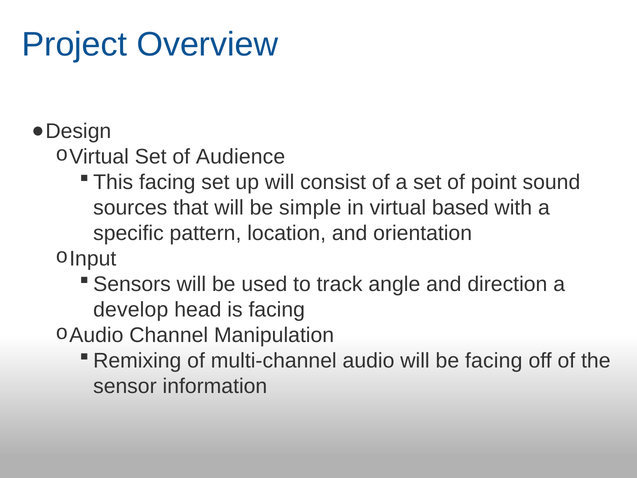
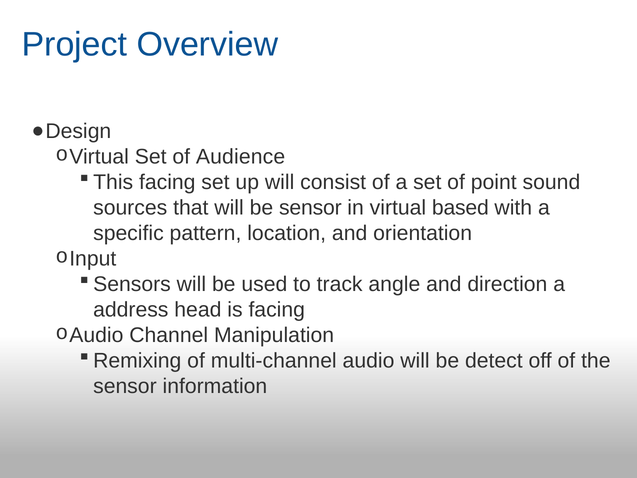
be simple: simple -> sensor
develop: develop -> address
be facing: facing -> detect
